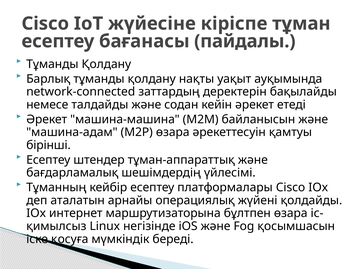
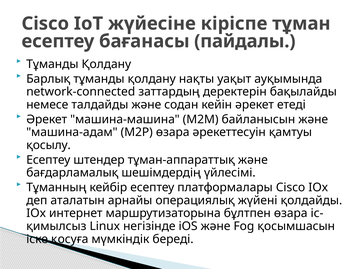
бірінші: бірінші -> қосылу
